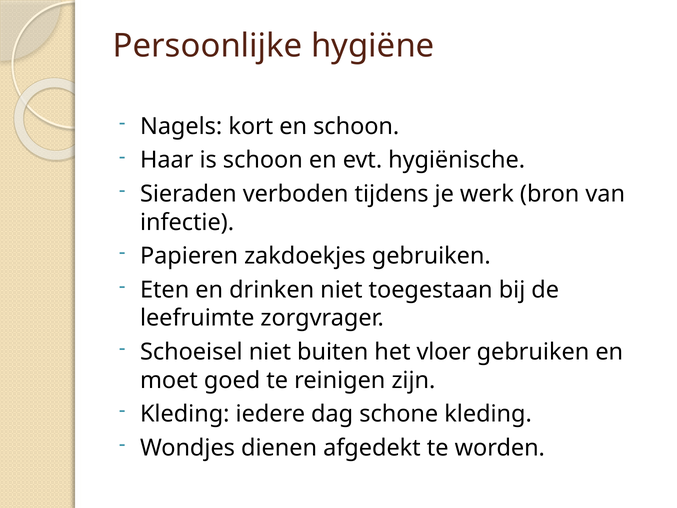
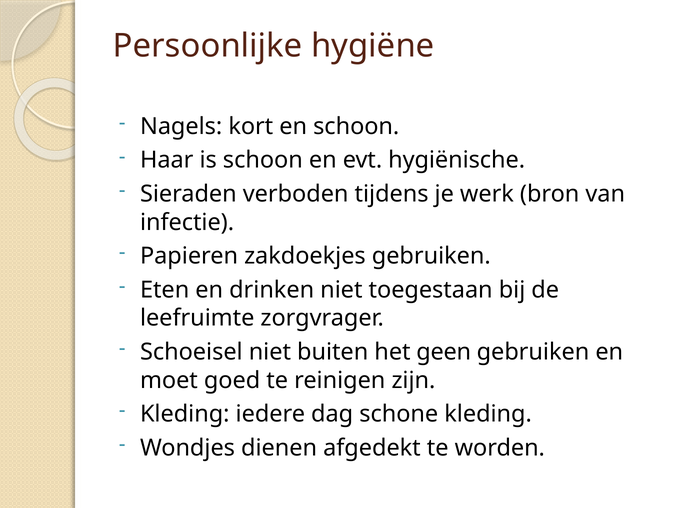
vloer: vloer -> geen
